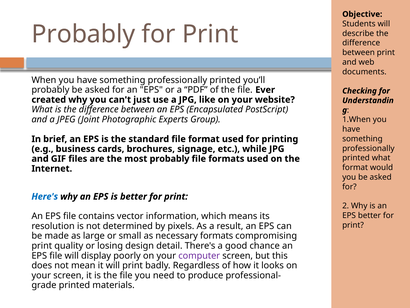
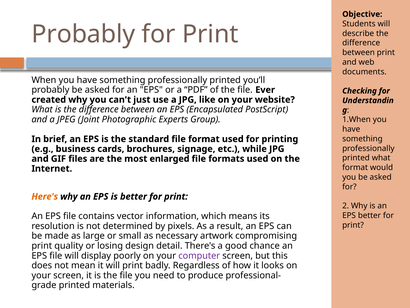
most probably: probably -> enlarged
Here's colour: blue -> orange
necessary formats: formats -> artwork
